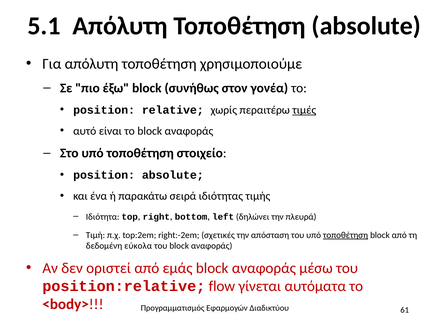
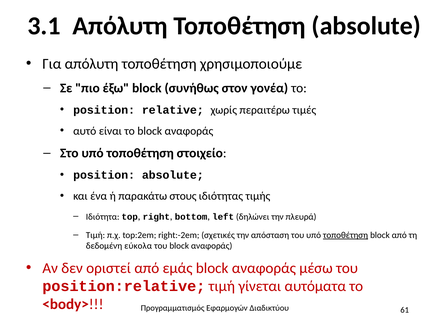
5.1: 5.1 -> 3.1
τιμές underline: present -> none
σειρά: σειρά -> στους
position:relative flow: flow -> τιμή
